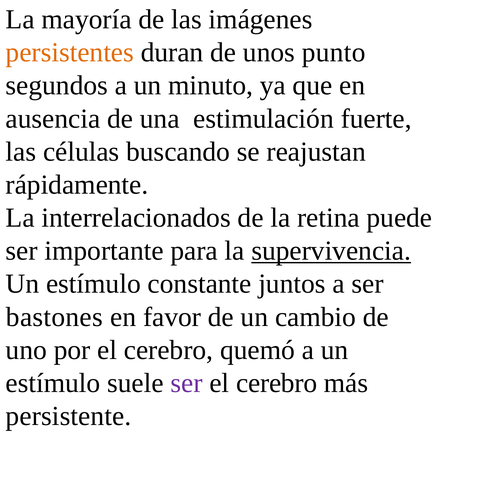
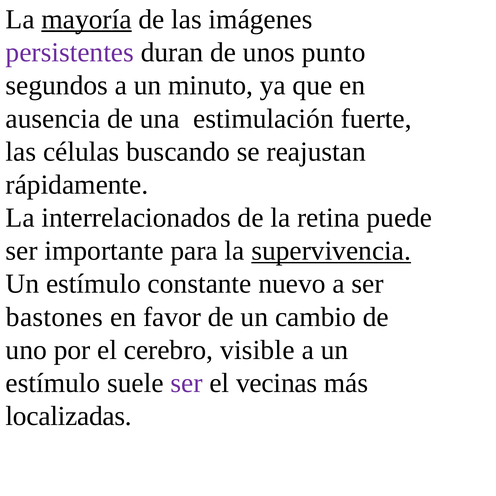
mayoría underline: none -> present
persistentes colour: orange -> purple
juntos: juntos -> nuevo
quemó: quemó -> visible
cerebro at (277, 383): cerebro -> vecinas
persistente: persistente -> localizadas
